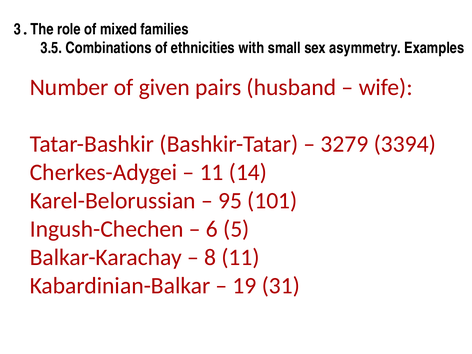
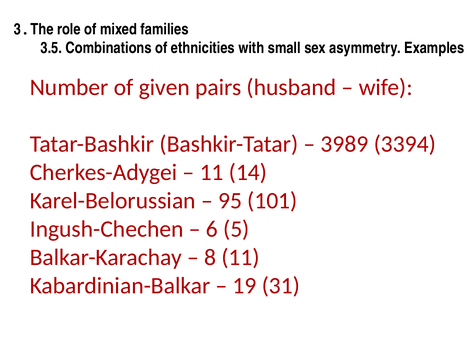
3279: 3279 -> 3989
